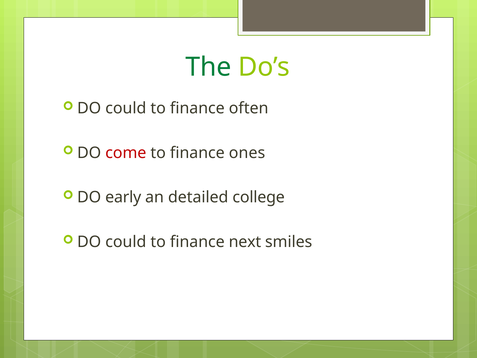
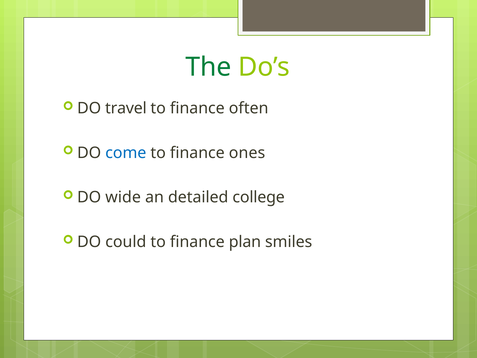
could at (126, 108): could -> travel
come colour: red -> blue
early: early -> wide
next: next -> plan
